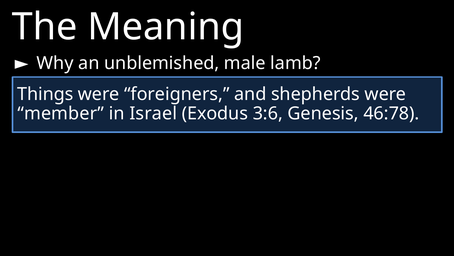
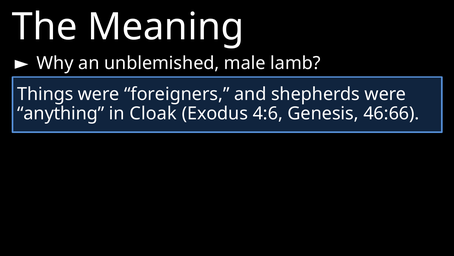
member: member -> anything
Israel: Israel -> Cloak
3:6: 3:6 -> 4:6
46:78: 46:78 -> 46:66
